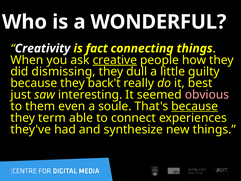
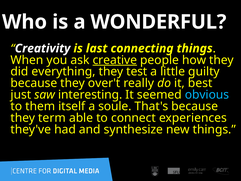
fact: fact -> last
dismissing: dismissing -> everything
dull: dull -> test
back't: back't -> over't
obvious colour: pink -> light blue
even: even -> itself
because at (195, 106) underline: present -> none
